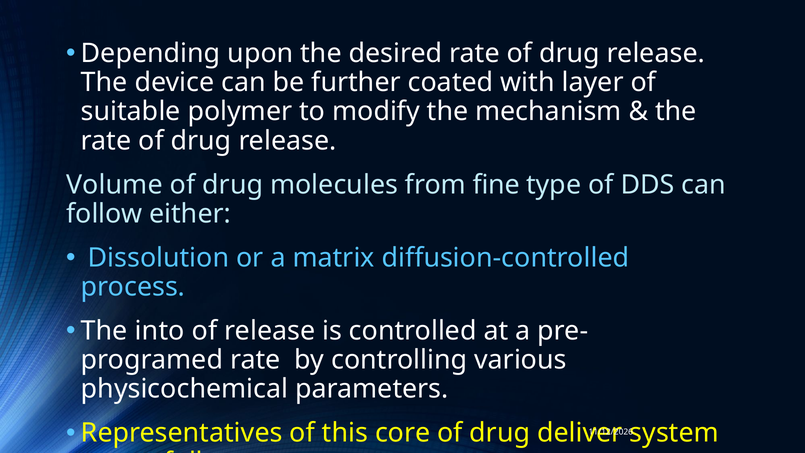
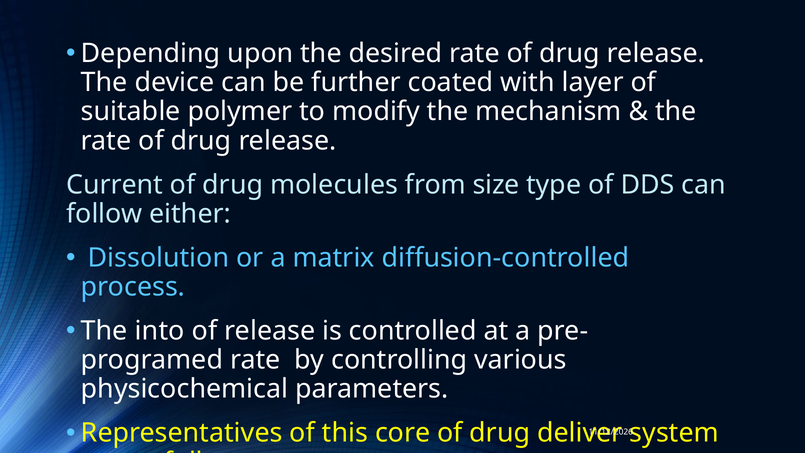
Volume: Volume -> Current
fine: fine -> size
